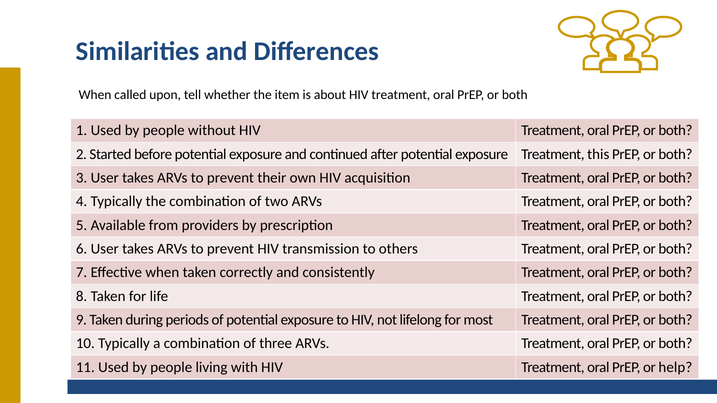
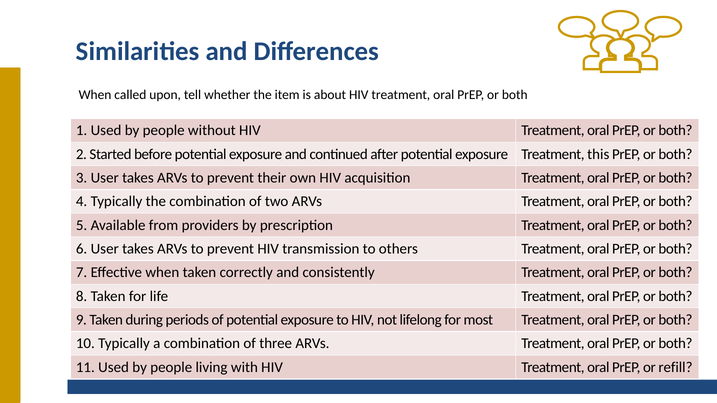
help: help -> refill
